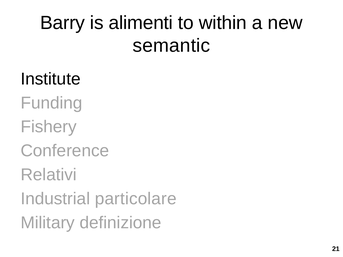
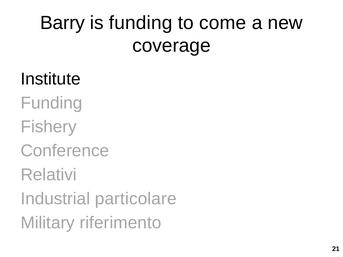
is alimenti: alimenti -> funding
within: within -> come
semantic: semantic -> coverage
definizione: definizione -> riferimento
